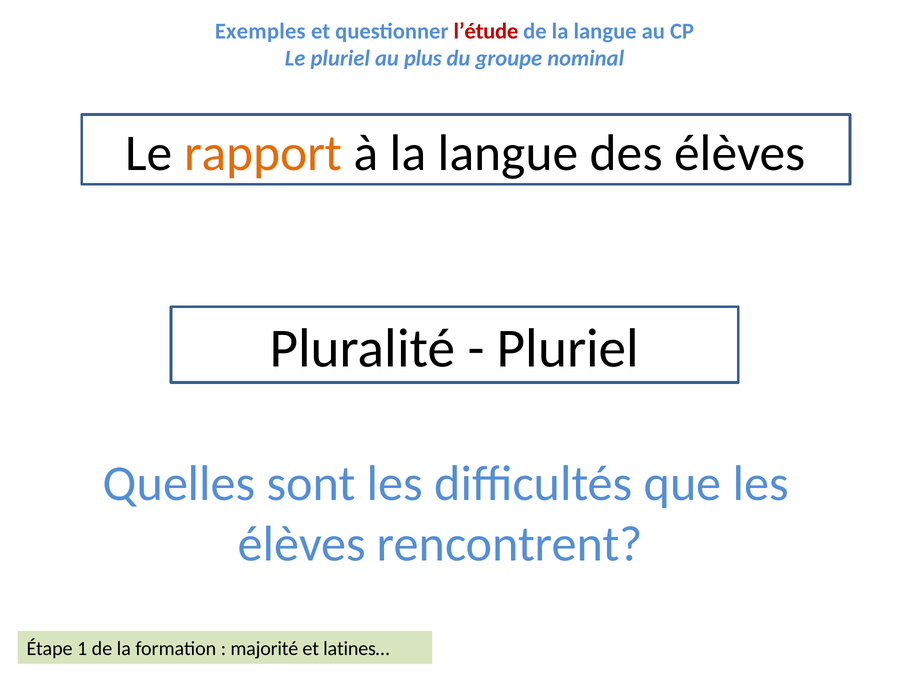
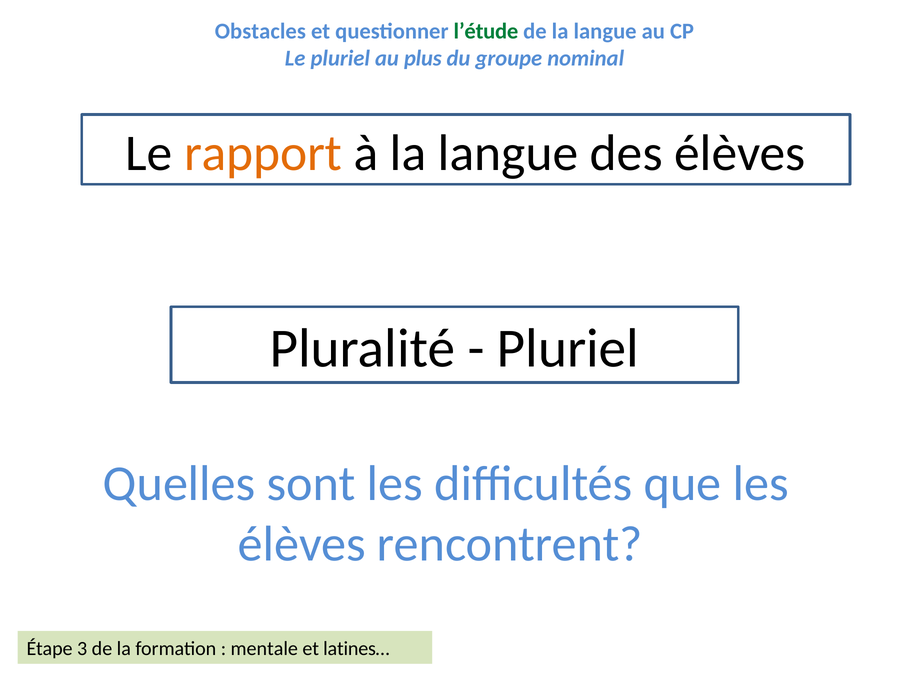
Exemples: Exemples -> Obstacles
l’étude colour: red -> green
1: 1 -> 3
majorité: majorité -> mentale
